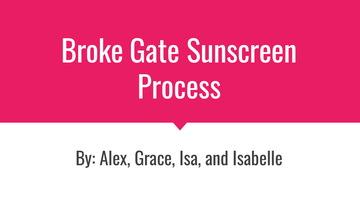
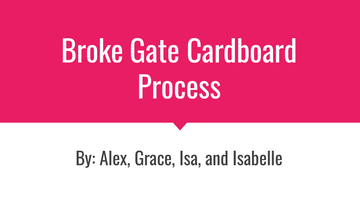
Sunscreen: Sunscreen -> Cardboard
